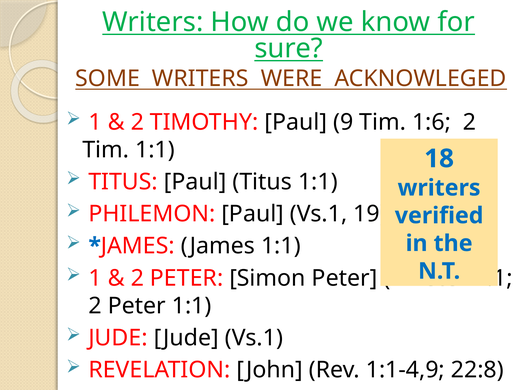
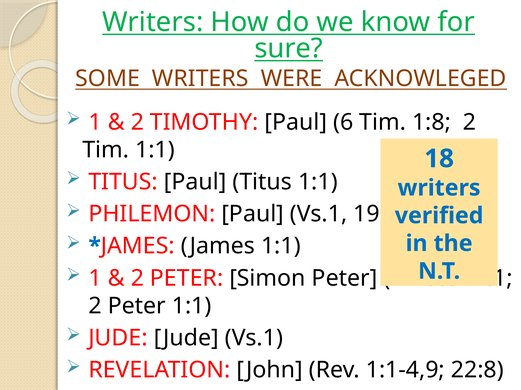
9: 9 -> 6
1:6: 1:6 -> 1:8
